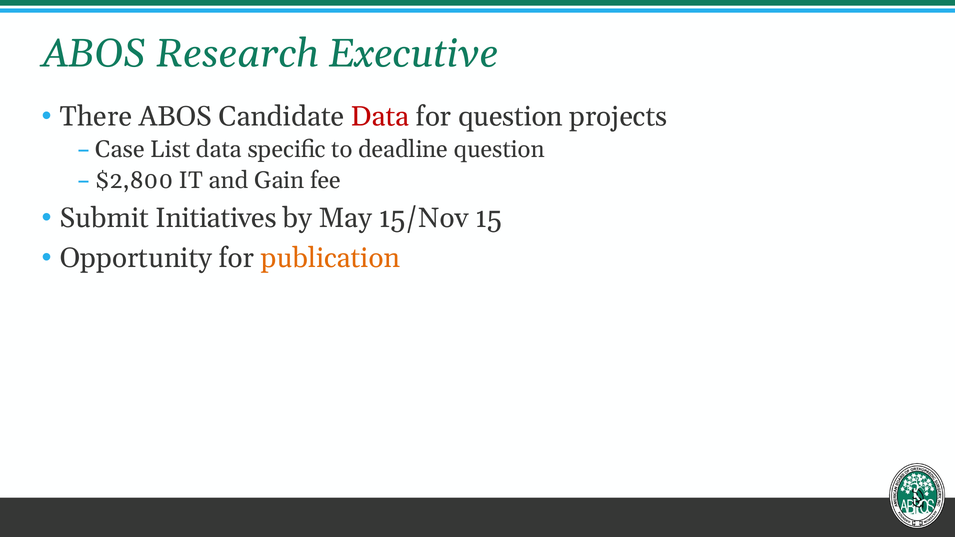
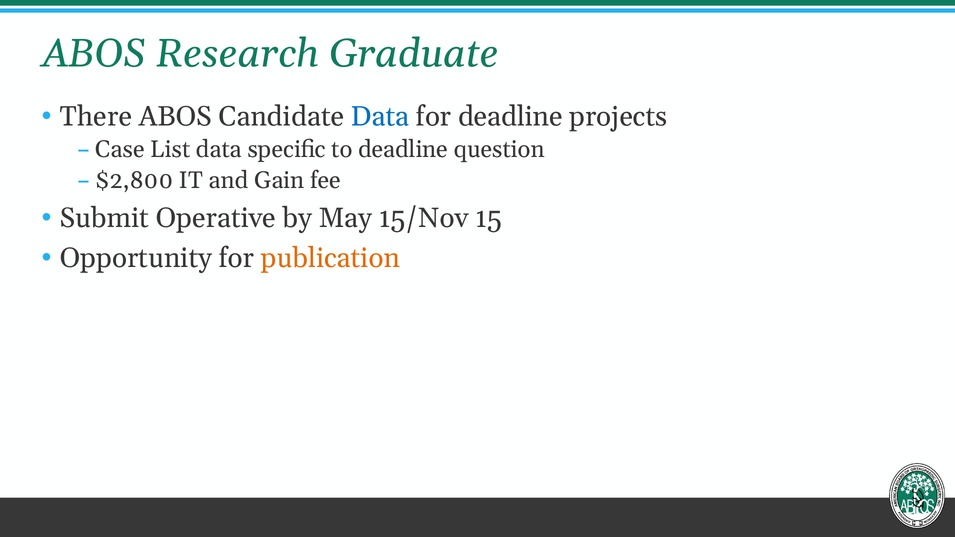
Executive: Executive -> Graduate
Data at (380, 117) colour: red -> blue
for question: question -> deadline
Initiatives: Initiatives -> Operative
